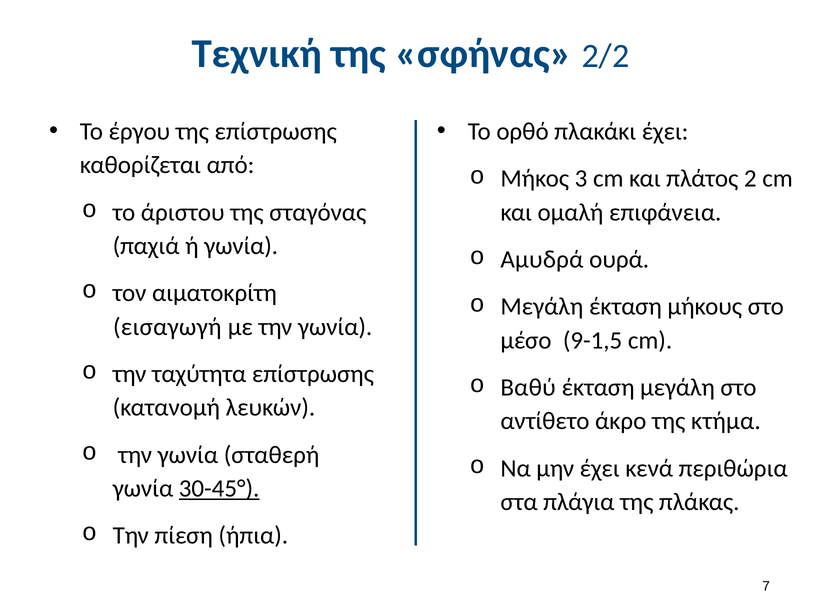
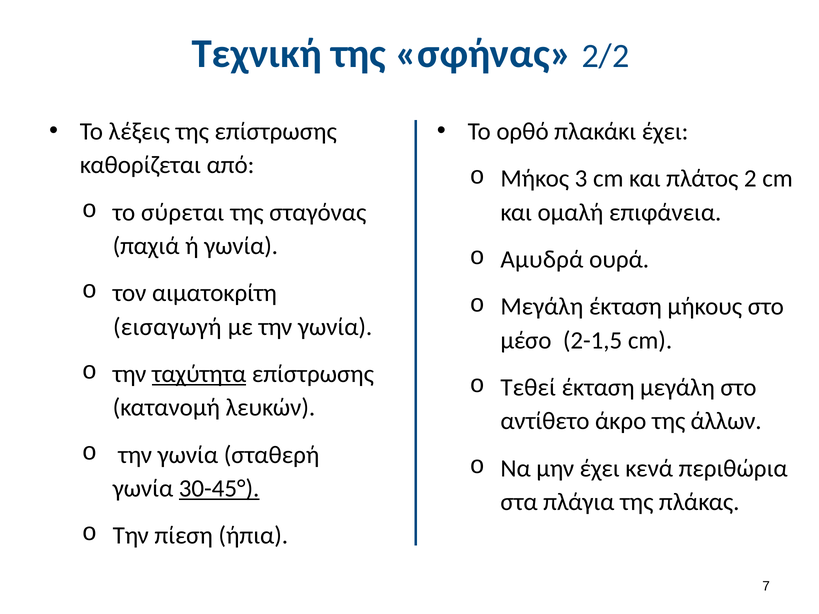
έργου: έργου -> λέξεις
άριστου: άριστου -> σύρεται
9-1,5: 9-1,5 -> 2-1,5
ταχύτητα underline: none -> present
Βαθύ: Βαθύ -> Τεθεί
κτήμα: κτήμα -> άλλων
